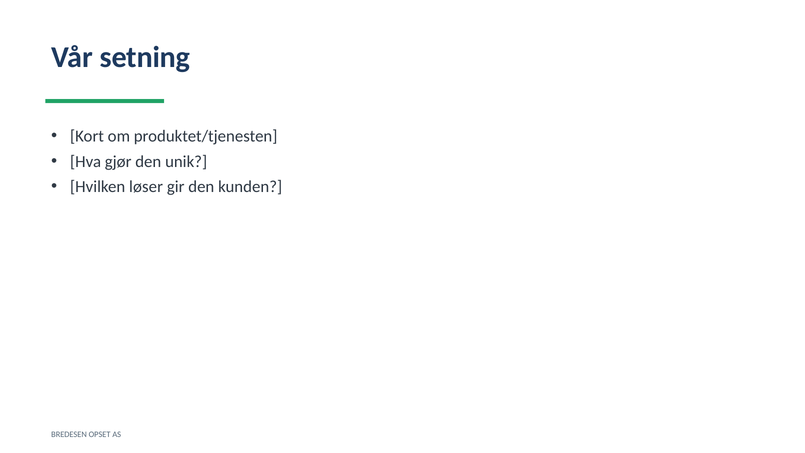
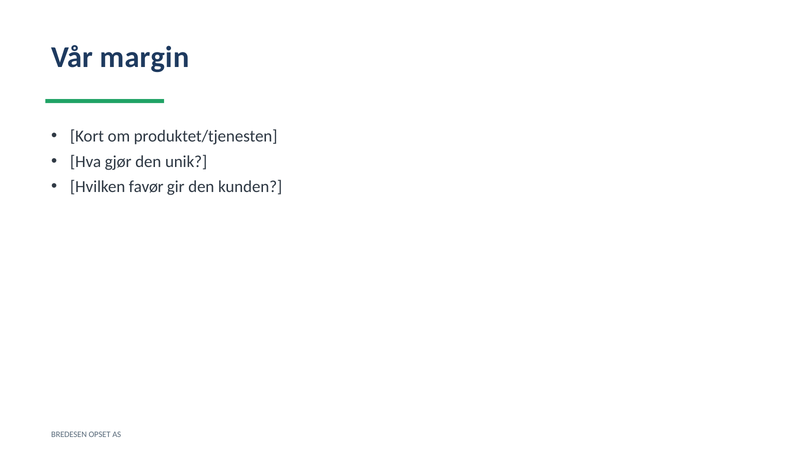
setning: setning -> margin
løser: løser -> favør
